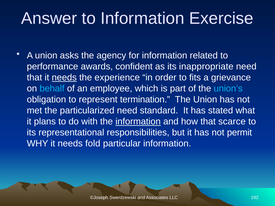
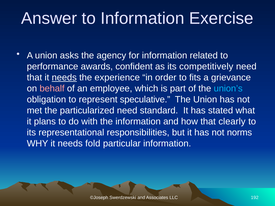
inappropriate: inappropriate -> competitively
behalf colour: light blue -> pink
termination: termination -> speculative
information at (138, 122) underline: present -> none
scarce: scarce -> clearly
permit: permit -> norms
